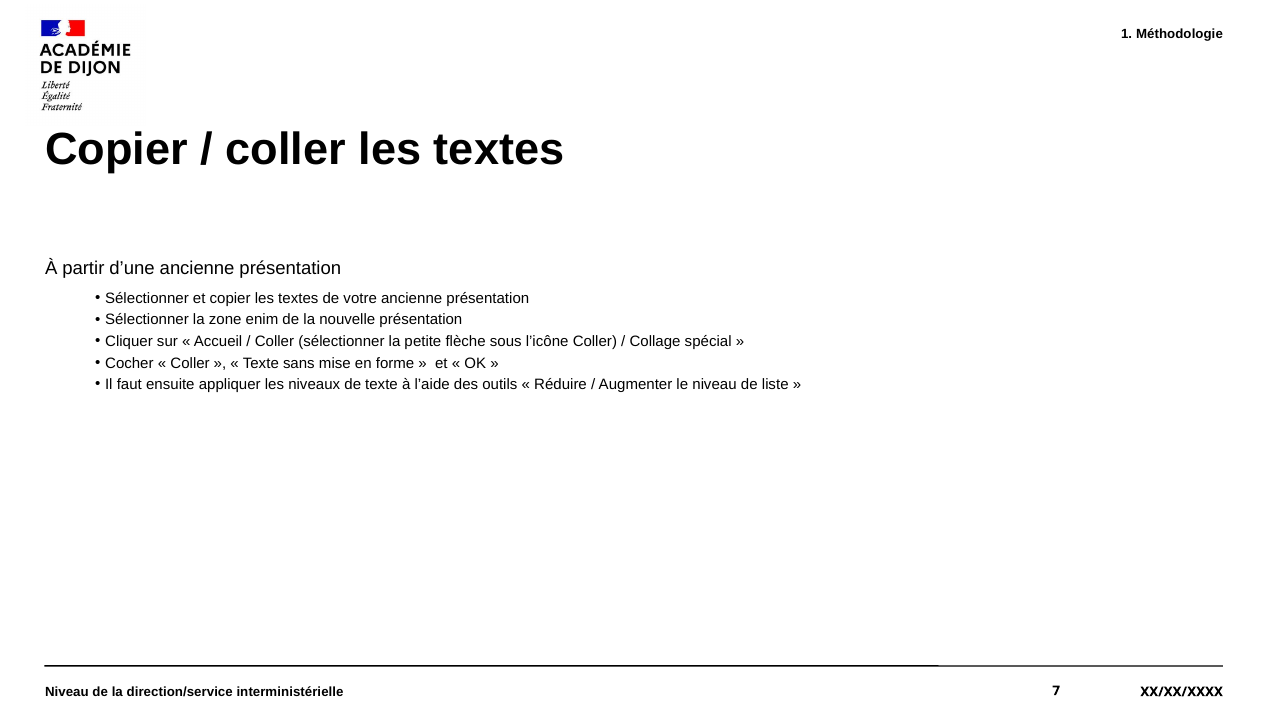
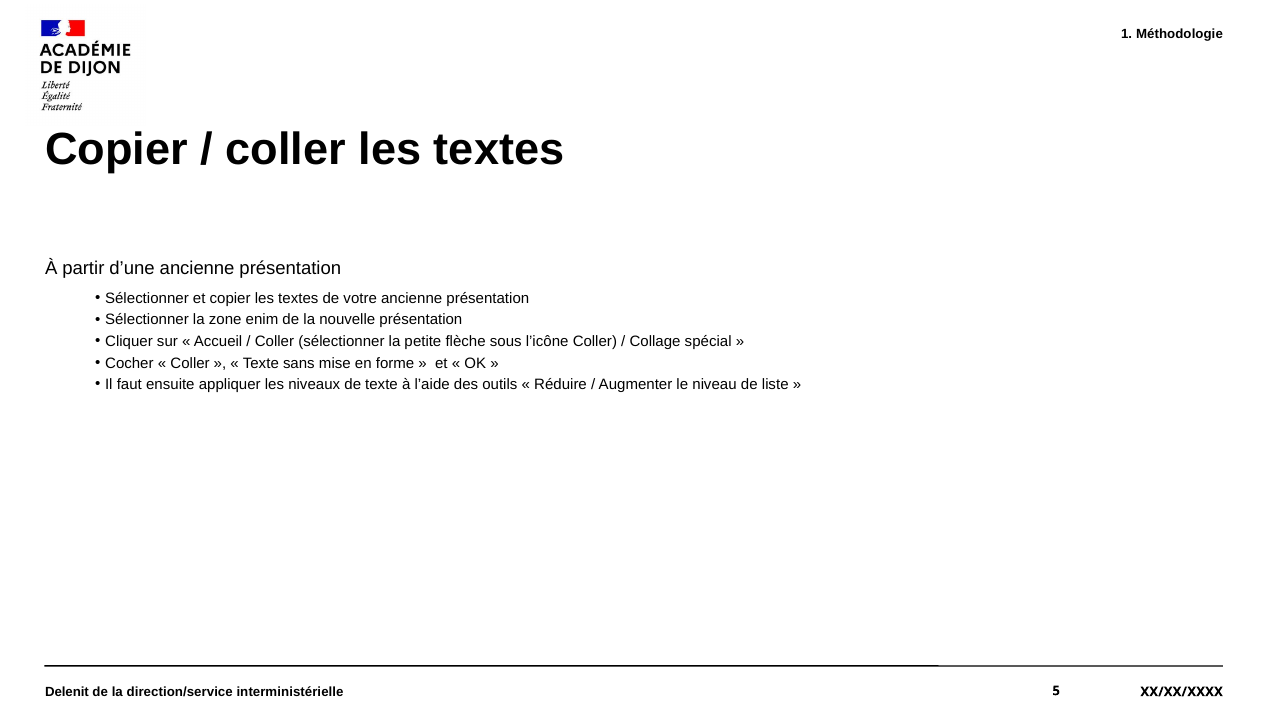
Niveau at (67, 692): Niveau -> Delenit
7: 7 -> 5
